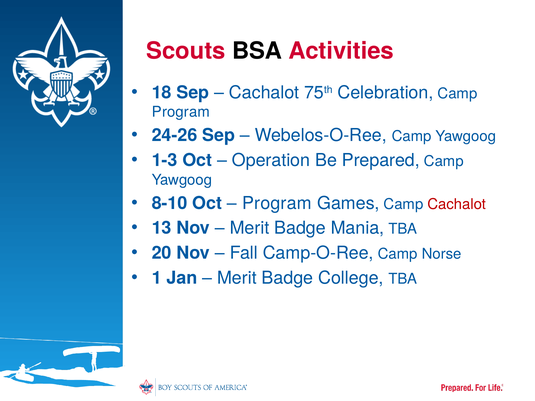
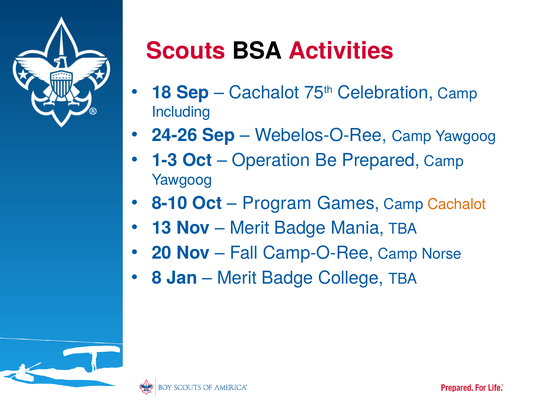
Program at (181, 112): Program -> Including
Cachalot at (457, 204) colour: red -> orange
1: 1 -> 8
